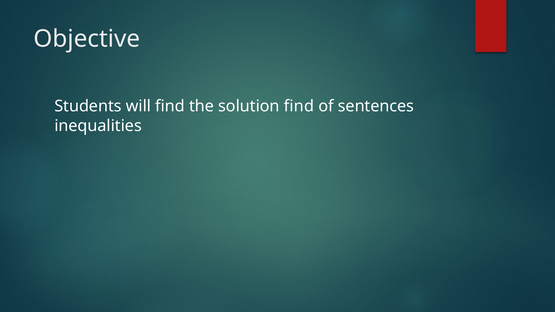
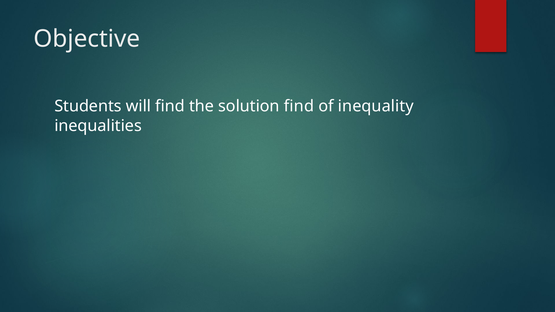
sentences: sentences -> inequality
